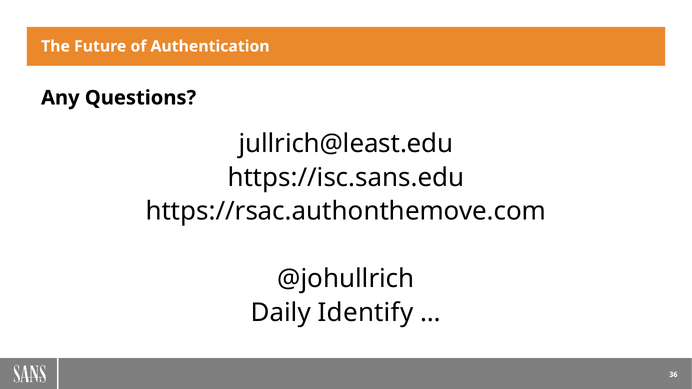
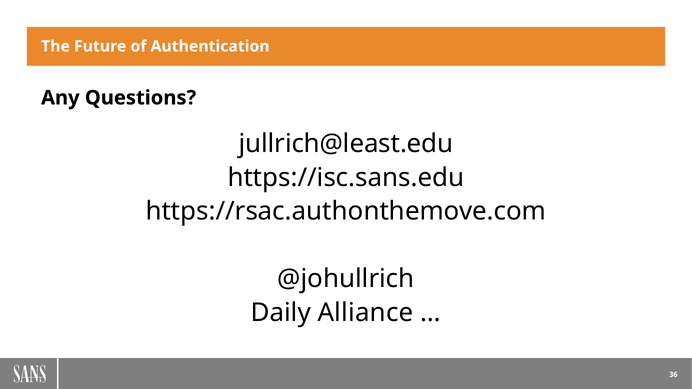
Identify: Identify -> Alliance
